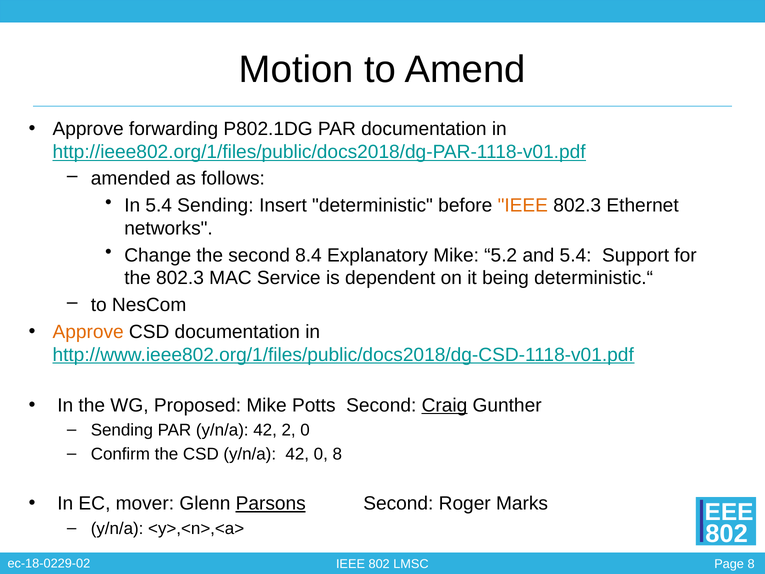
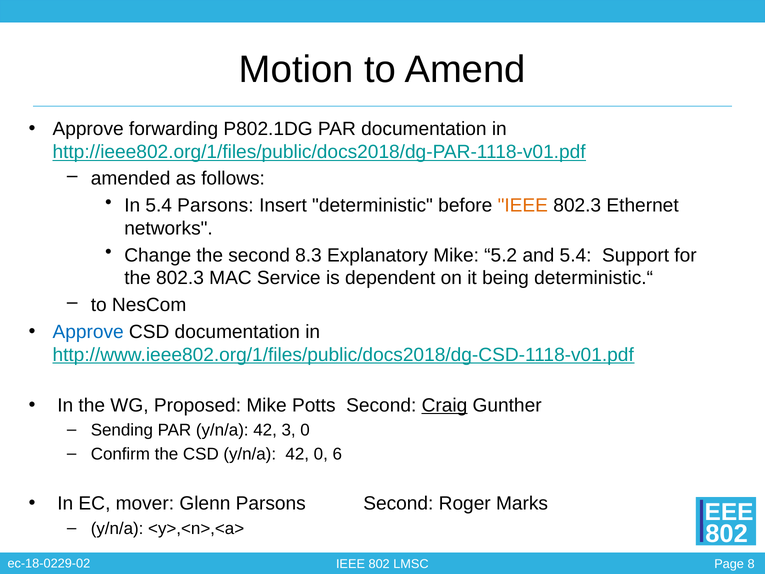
5.4 Sending: Sending -> Parsons
8.4: 8.4 -> 8.3
Approve at (88, 332) colour: orange -> blue
2: 2 -> 3
0 8: 8 -> 6
Parsons at (271, 503) underline: present -> none
